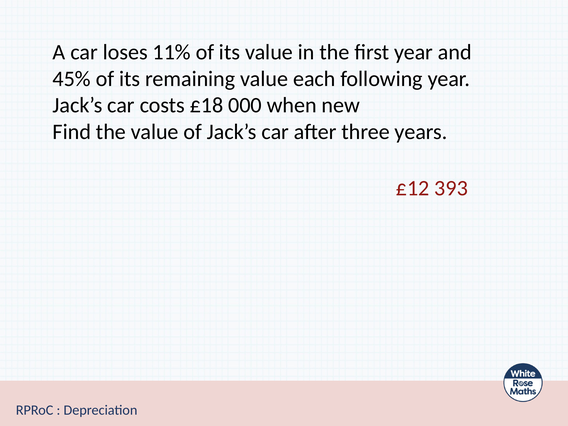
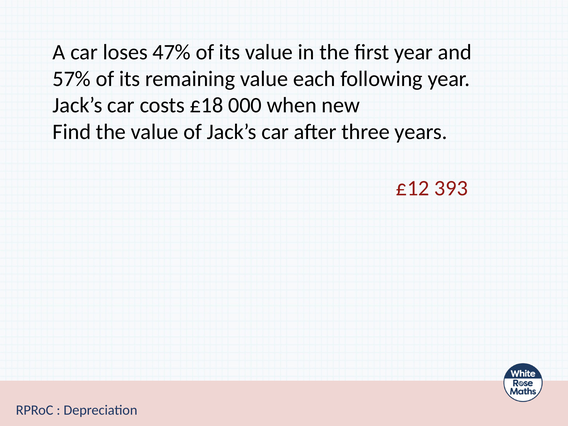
11%: 11% -> 47%
45%: 45% -> 57%
